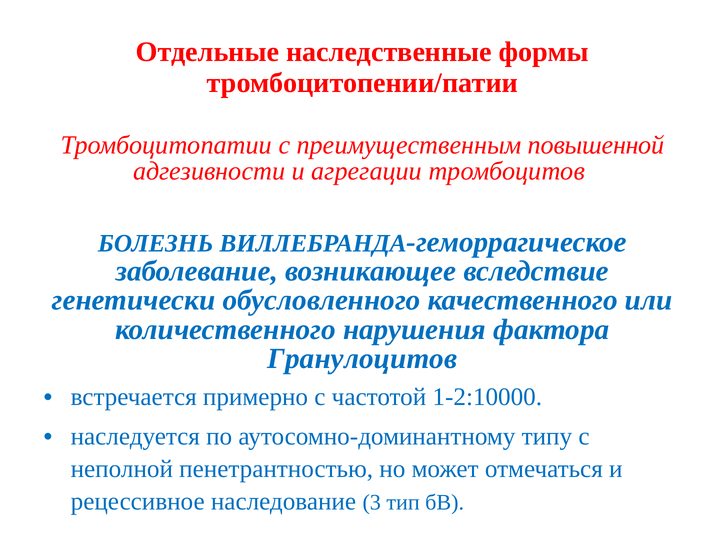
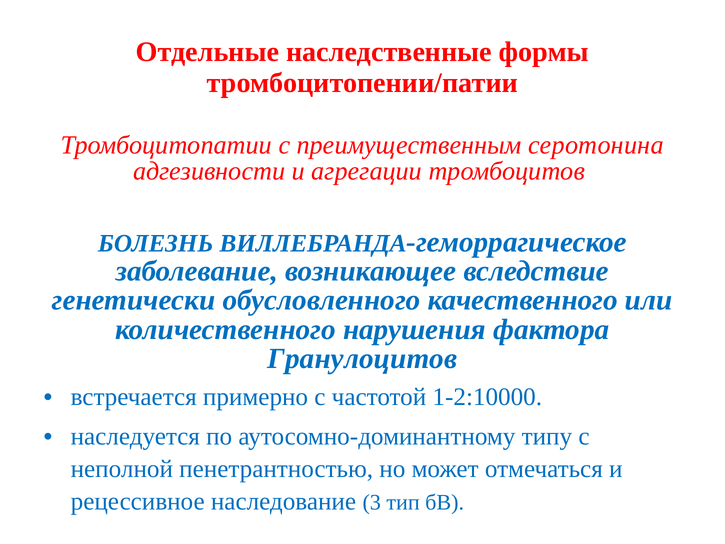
повышенной: повышенной -> серотонина
